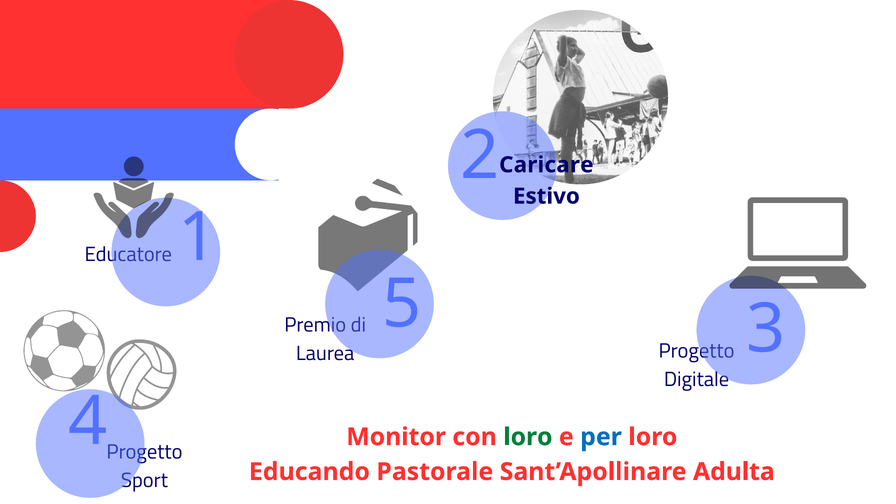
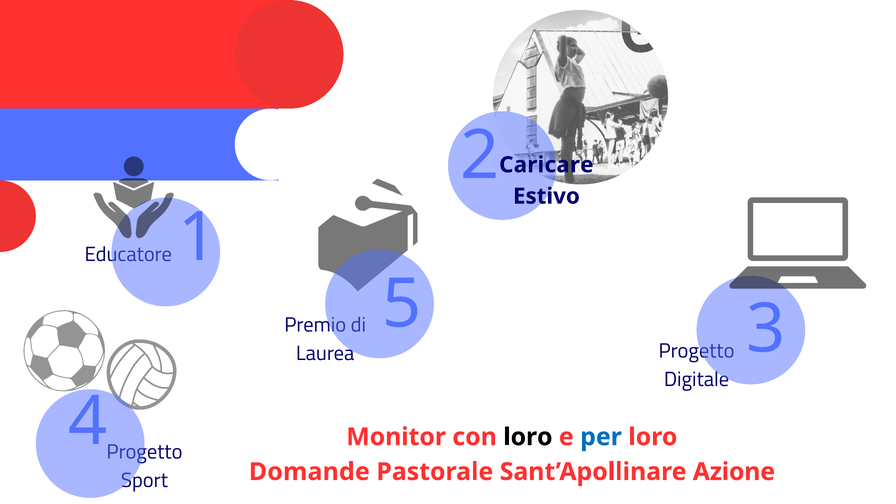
loro at (528, 437) colour: green -> black
Educando: Educando -> Domande
Adulta: Adulta -> Azione
